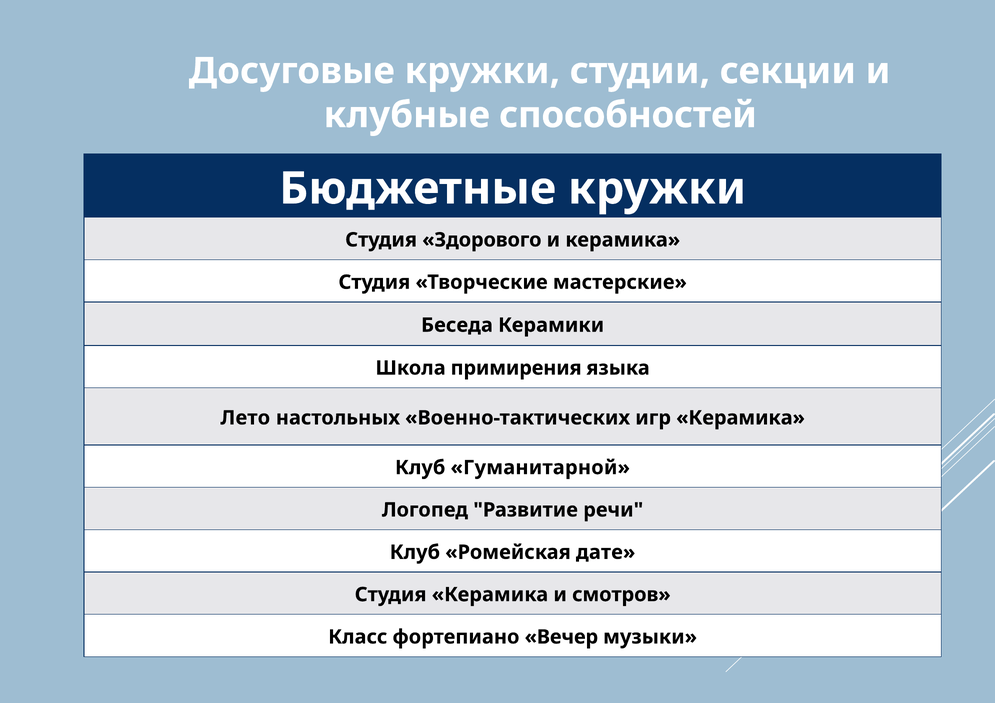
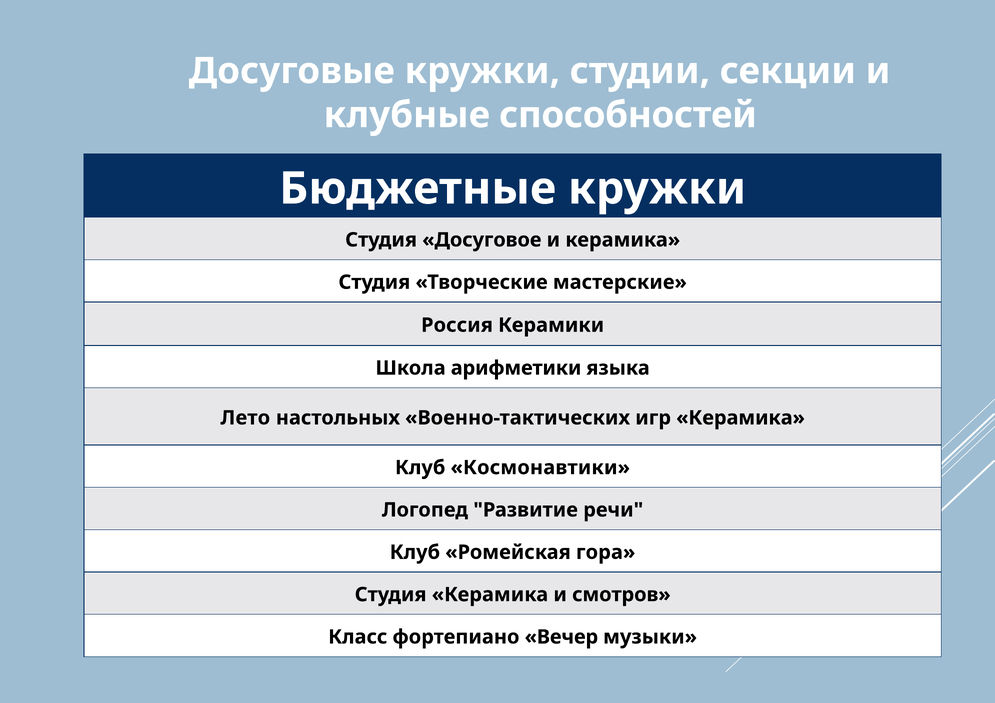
Здорового: Здорового -> Досуговое
Беседа: Беседа -> Россия
примирения: примирения -> арифметики
Гуманитарной: Гуманитарной -> Космонавтики
дате: дате -> гора
